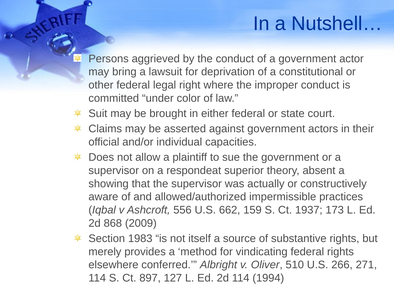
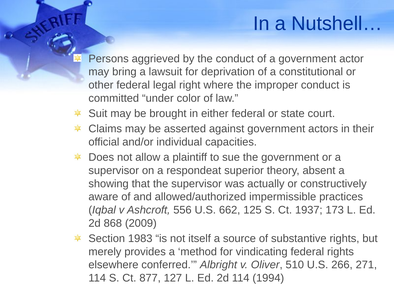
159: 159 -> 125
897: 897 -> 877
